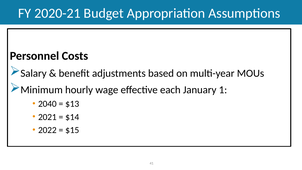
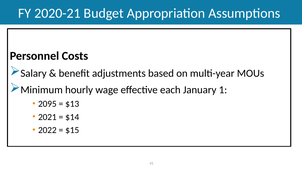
2040: 2040 -> 2095
